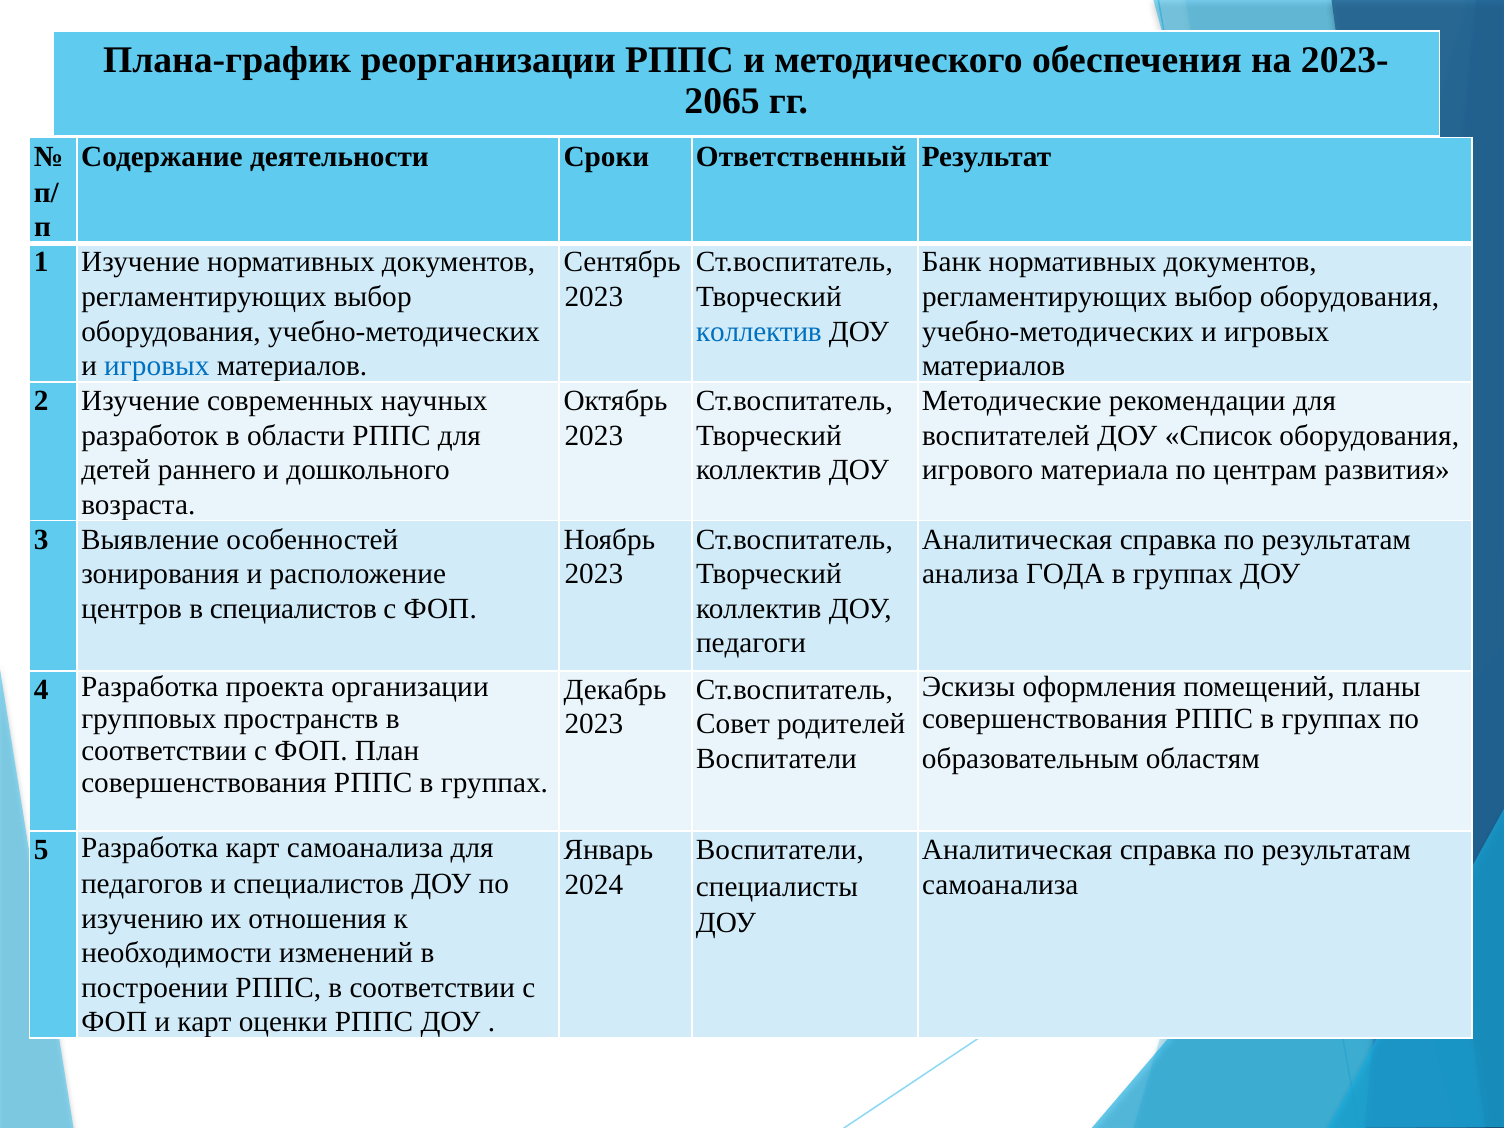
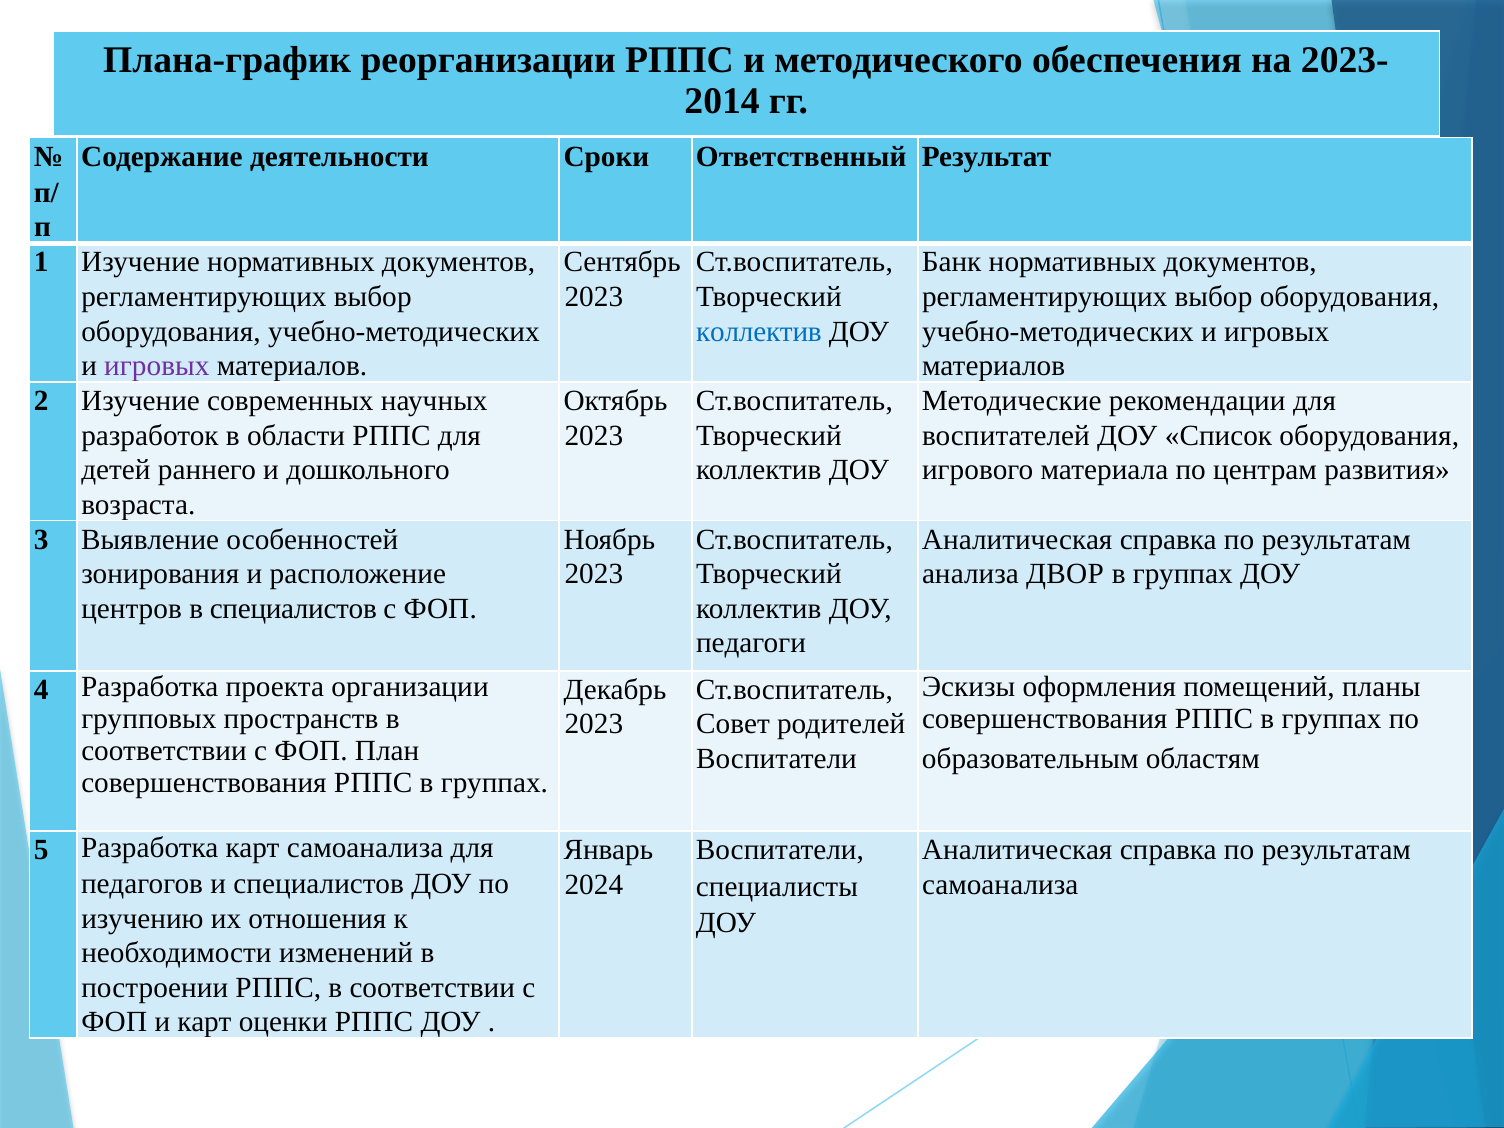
2065: 2065 -> 2014
игровых at (157, 366) colour: blue -> purple
ГОДА: ГОДА -> ДВОР
